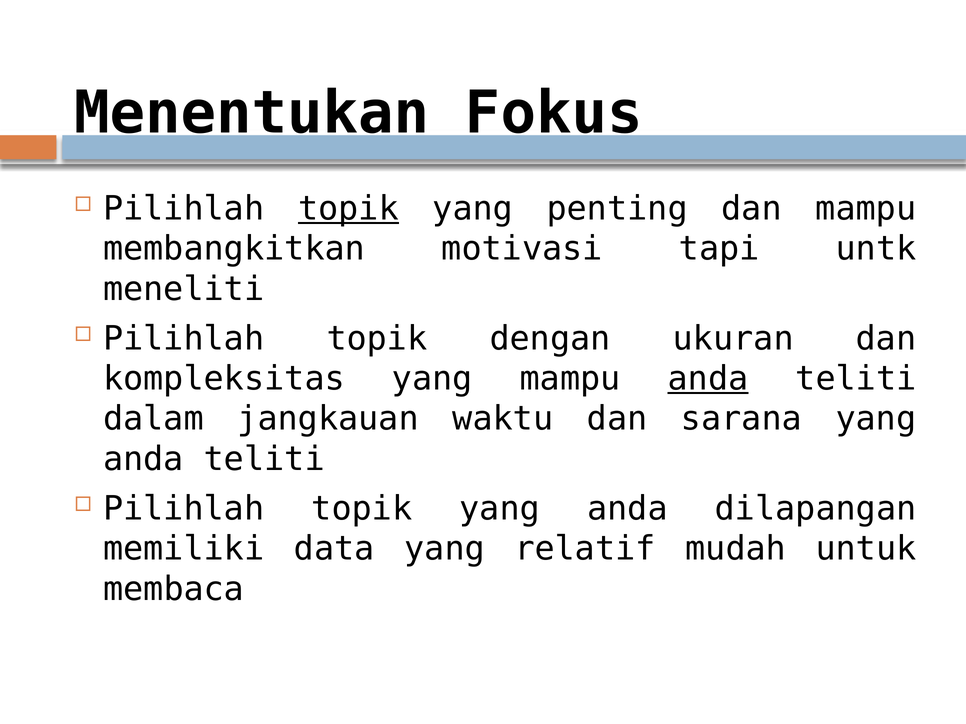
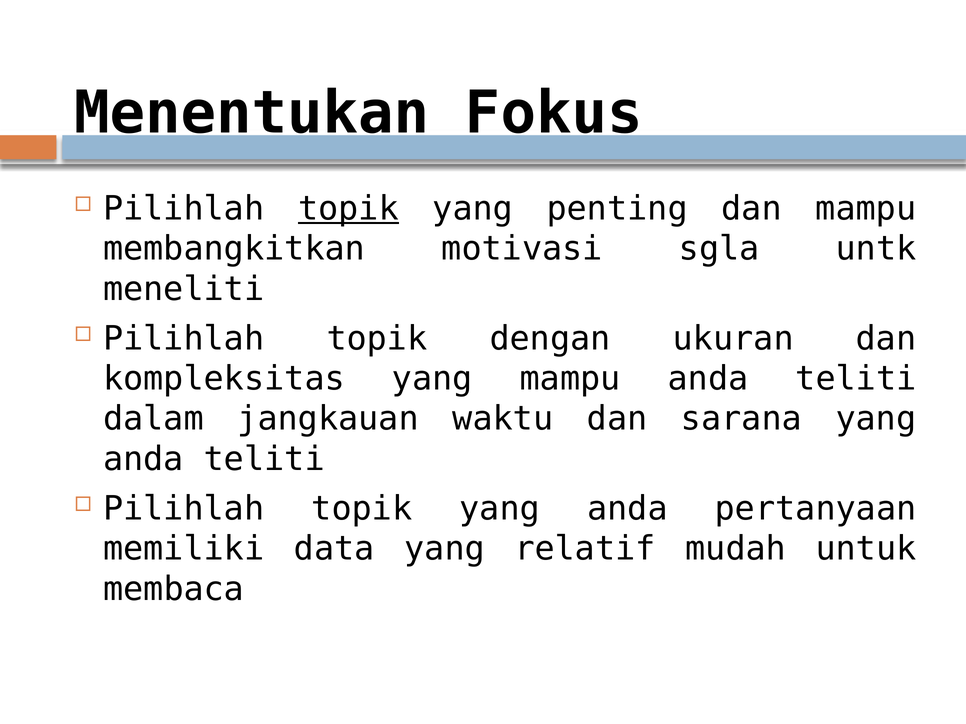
tapi: tapi -> sgla
anda at (708, 379) underline: present -> none
dilapangan: dilapangan -> pertanyaan
